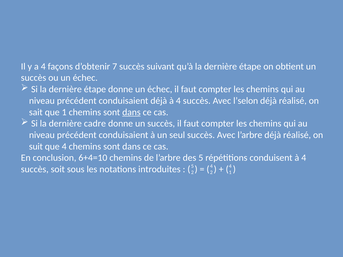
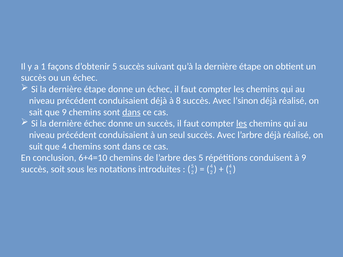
a 4: 4 -> 1
d’obtenir 7: 7 -> 5
déjà à 4: 4 -> 8
l’selon: l’selon -> l’sinon
que 1: 1 -> 9
dernière cadre: cadre -> échec
les at (242, 124) underline: none -> present
conduisent à 4: 4 -> 9
